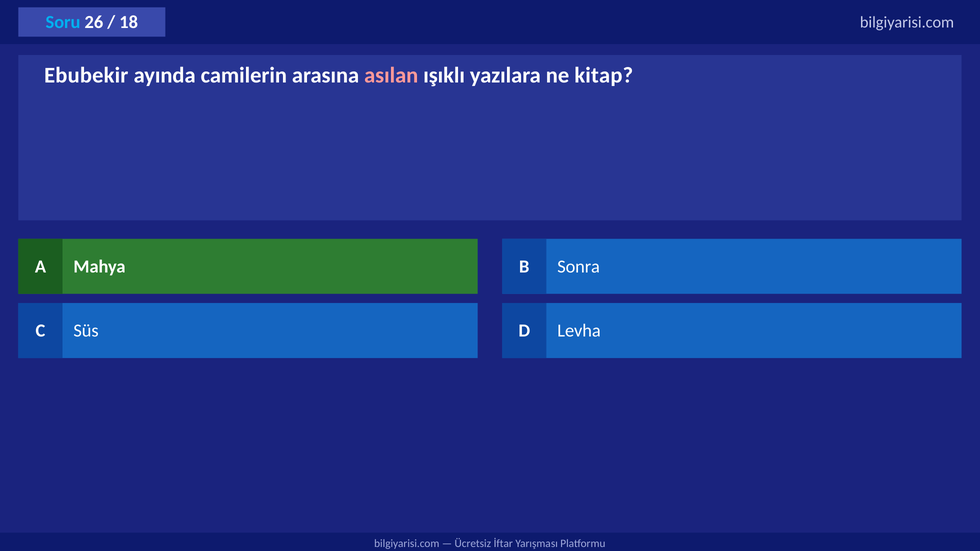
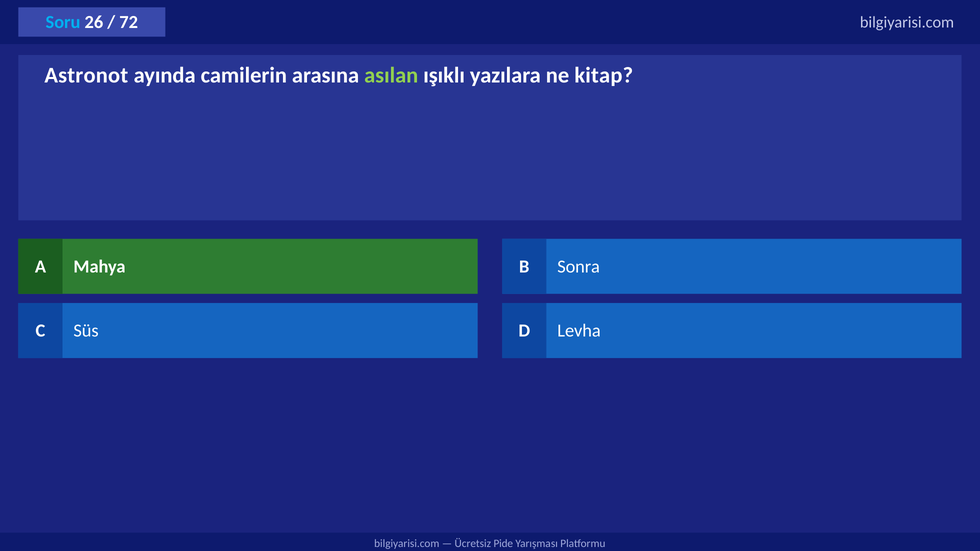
18: 18 -> 72
Ebubekir: Ebubekir -> Astronot
asılan colour: pink -> light green
İftar: İftar -> Pide
